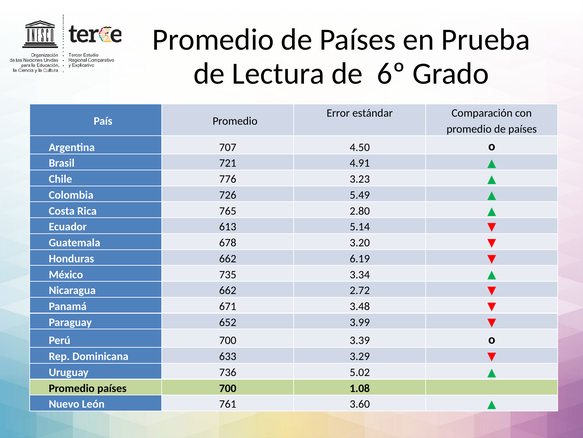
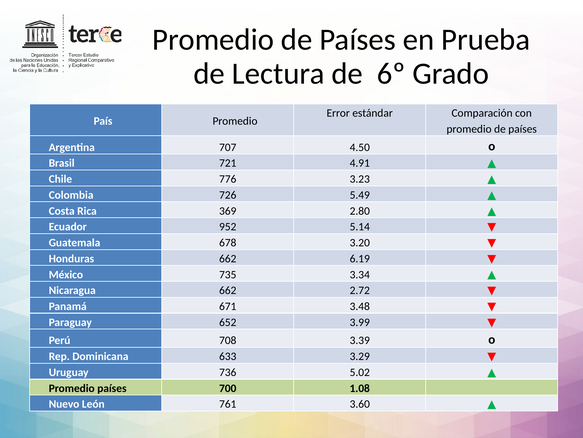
765: 765 -> 369
613: 613 -> 952
Perú 700: 700 -> 708
